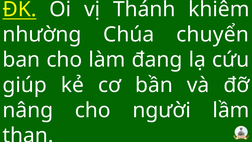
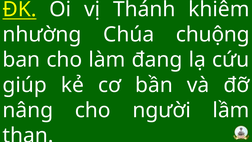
chuyển: chuyển -> chuộng
